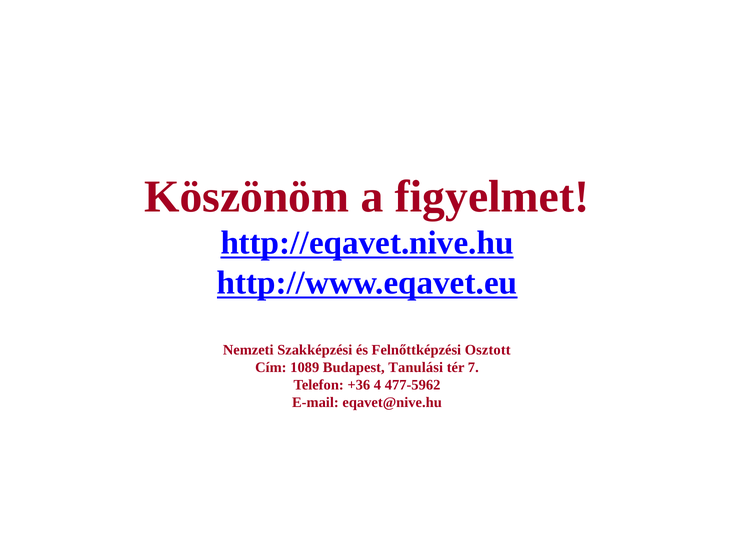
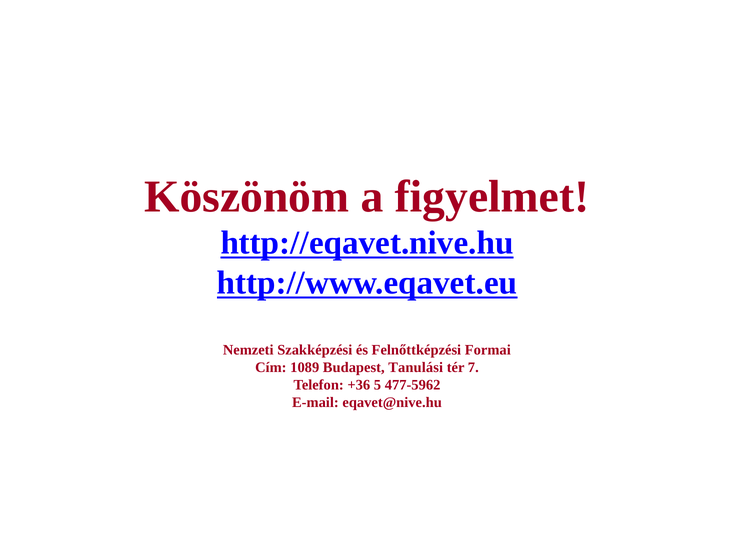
Osztott: Osztott -> Formai
4: 4 -> 5
